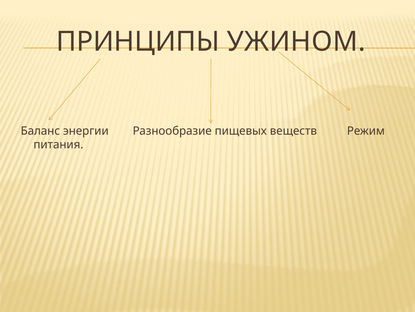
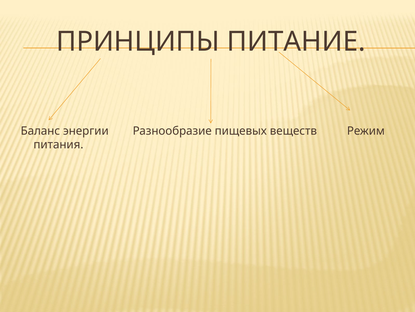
УЖИНОМ: УЖИНОМ -> ПИТАНИЕ
